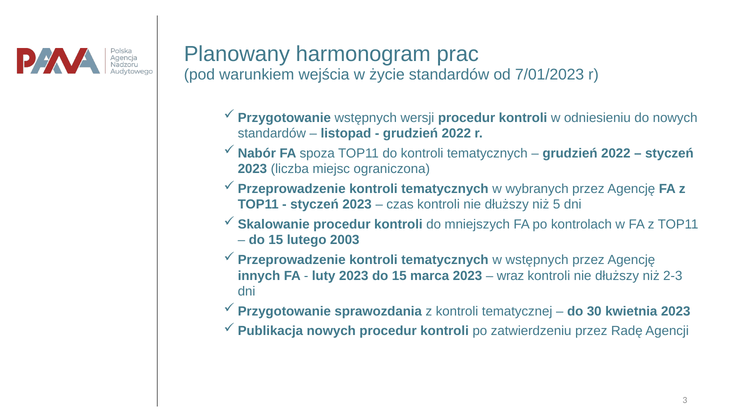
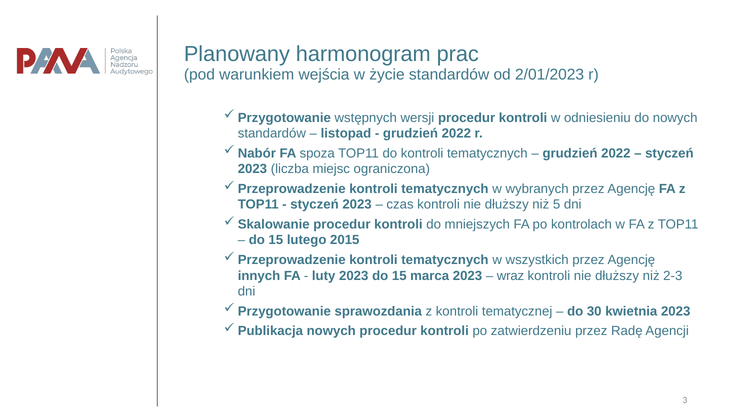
7/01/2023: 7/01/2023 -> 2/01/2023
2003: 2003 -> 2015
w wstępnych: wstępnych -> wszystkich
